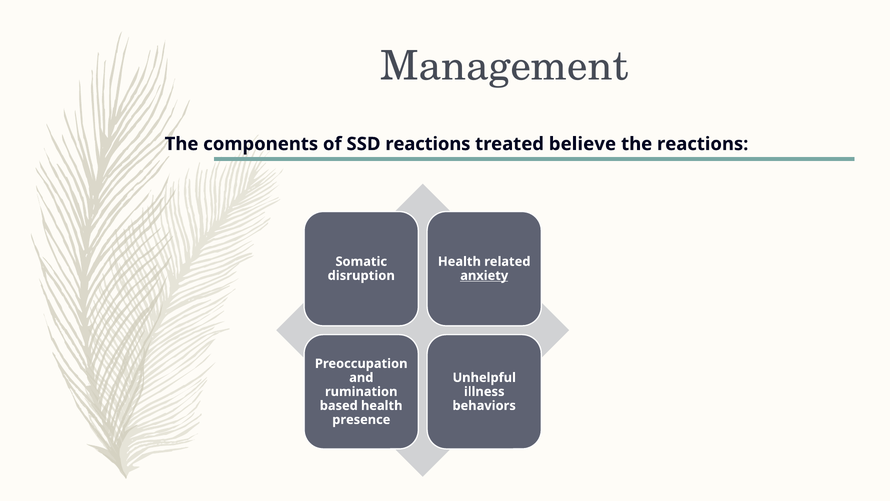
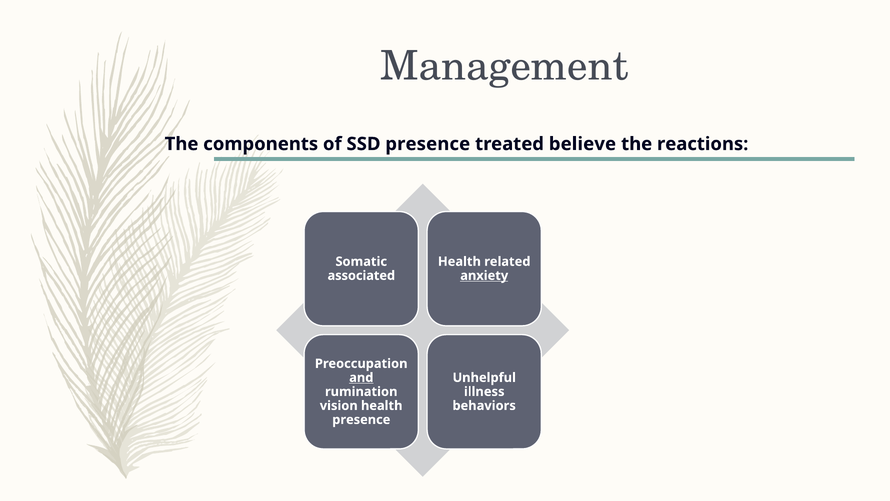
SSD reactions: reactions -> presence
disruption: disruption -> associated
and underline: none -> present
based: based -> vision
